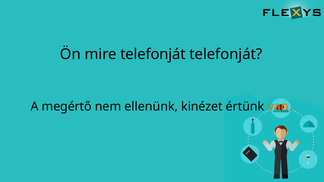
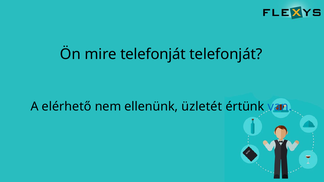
megértő: megértő -> elérhető
kinézet: kinézet -> üzletét
van colour: orange -> blue
